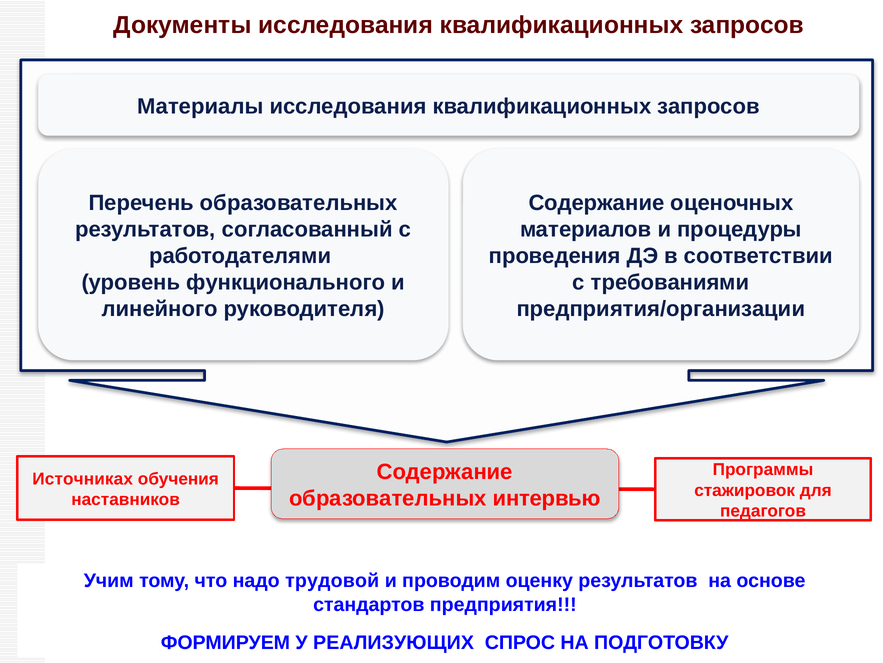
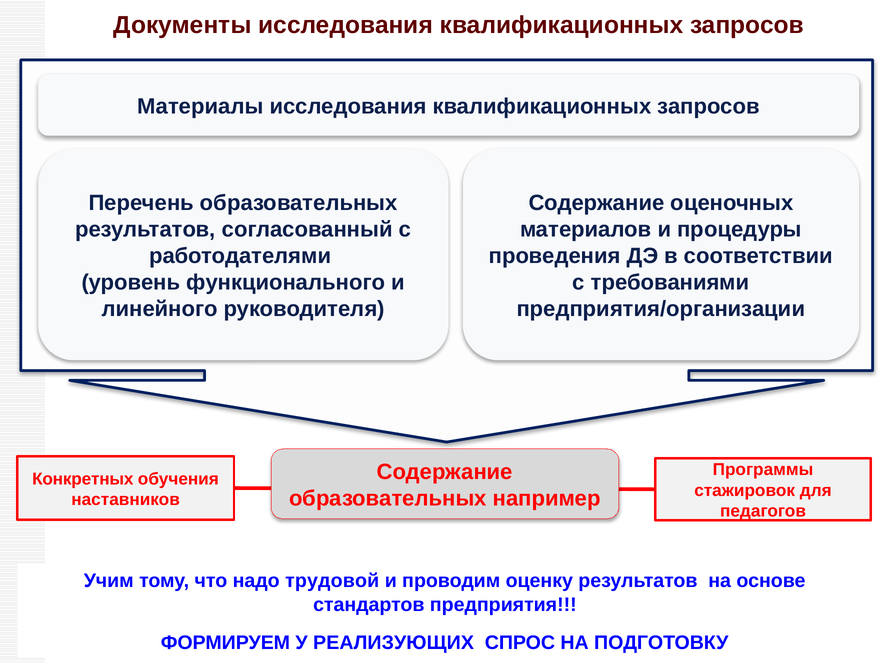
Источниках: Источниках -> Конкретных
интервью: интервью -> например
